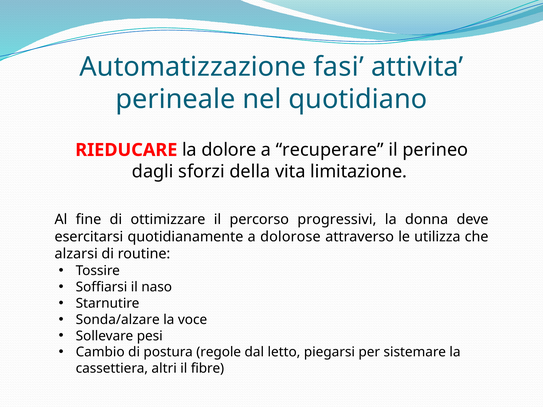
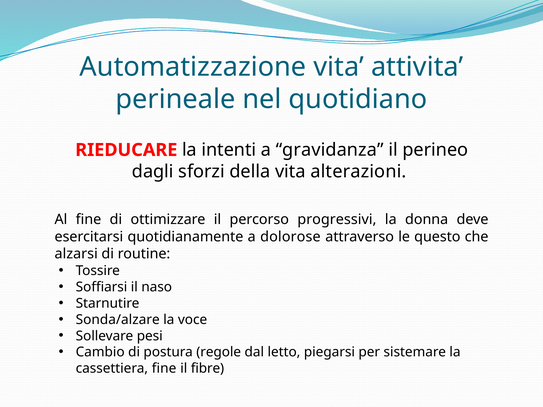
Automatizzazione fasi: fasi -> vita
dolore: dolore -> intenti
recuperare: recuperare -> gravidanza
limitazione: limitazione -> alterazioni
utilizza: utilizza -> questo
cassettiera altri: altri -> fine
